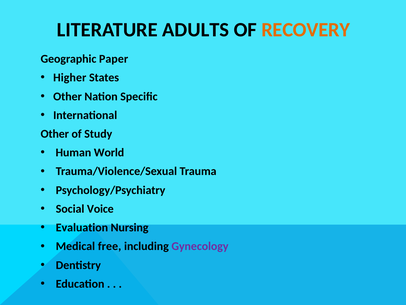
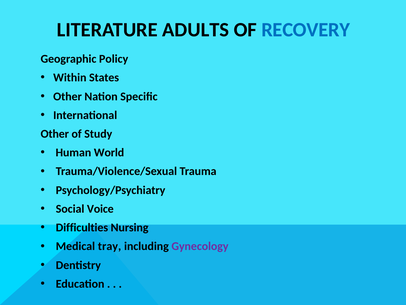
RECOVERY colour: orange -> blue
Paper: Paper -> Policy
Higher: Higher -> Within
Evaluation: Evaluation -> Difficulties
free: free -> tray
